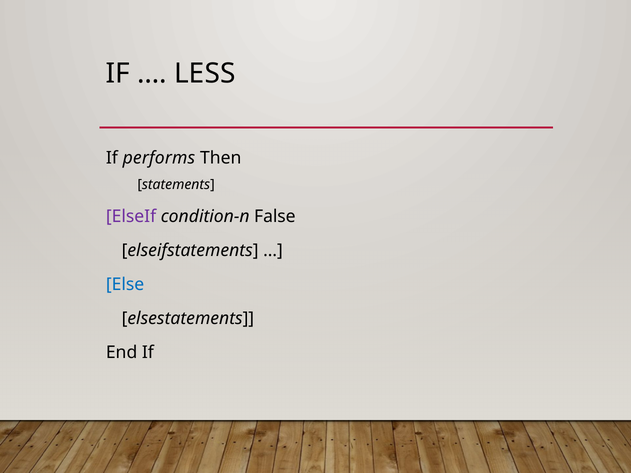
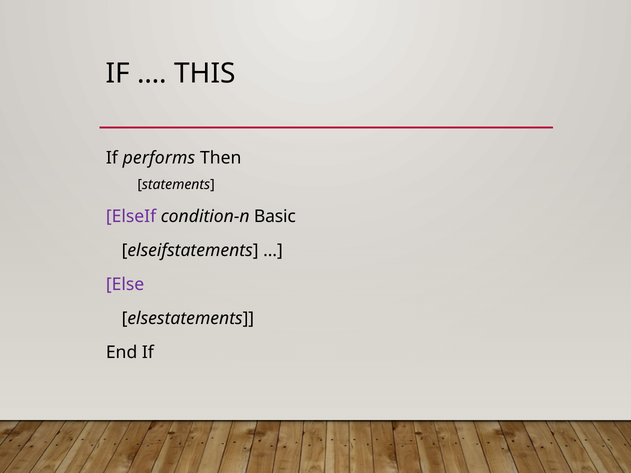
LESS: LESS -> THIS
False: False -> Basic
Else colour: blue -> purple
